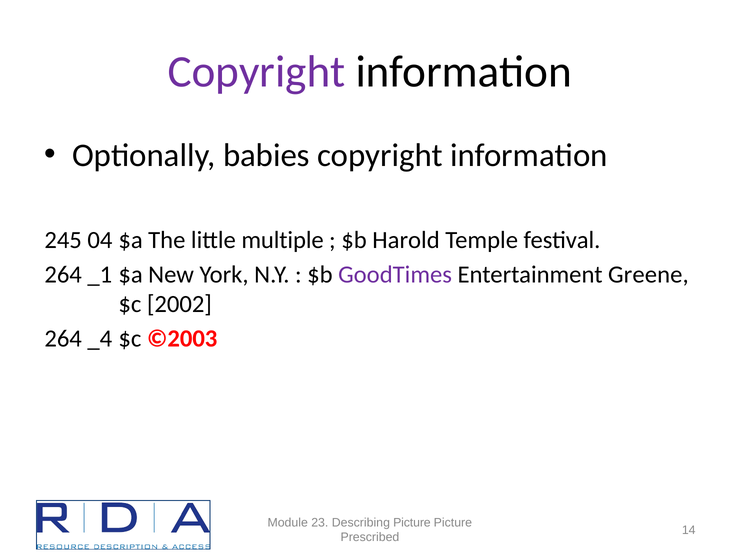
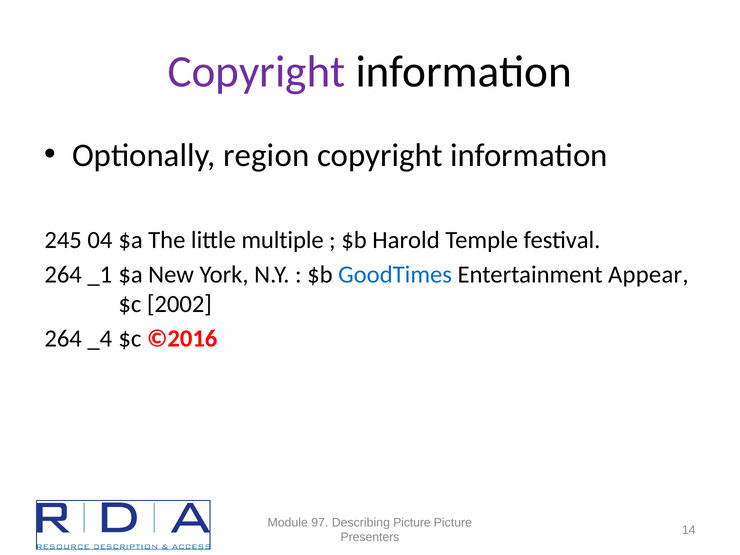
babies: babies -> region
GoodTimes colour: purple -> blue
Greene: Greene -> Appear
©2003: ©2003 -> ©2016
23: 23 -> 97
Prescribed: Prescribed -> Presenters
